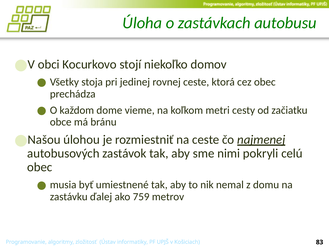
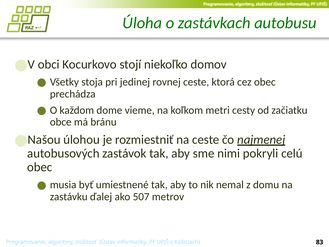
759: 759 -> 507
